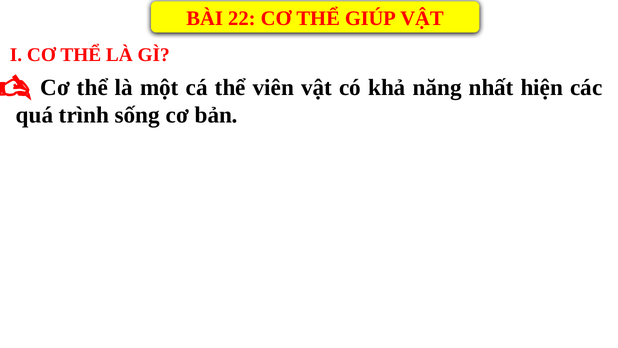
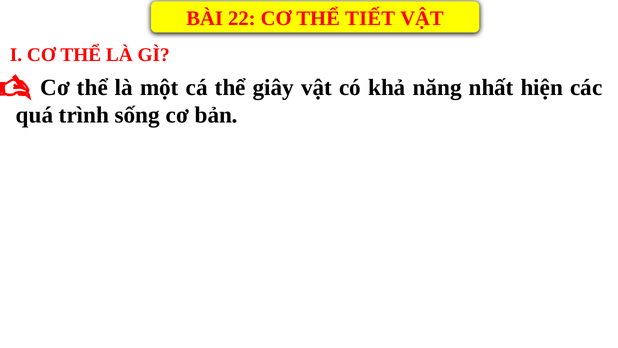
GIÚP: GIÚP -> TIẾT
viên: viên -> giây
